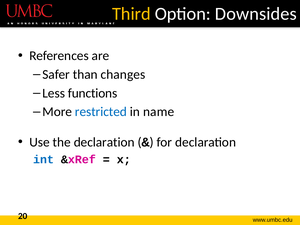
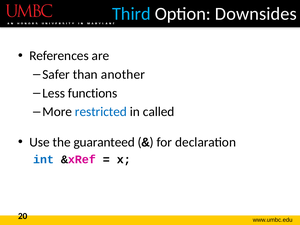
Third colour: yellow -> light blue
changes: changes -> another
name: name -> called
the declaration: declaration -> guaranteed
